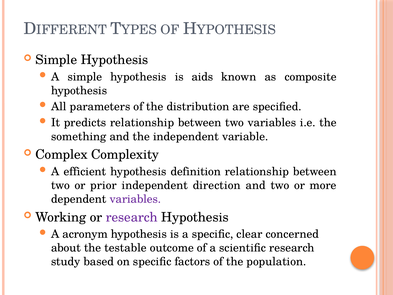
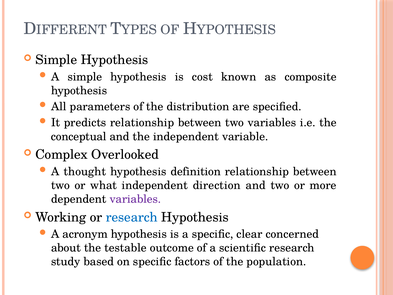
aids: aids -> cost
something: something -> conceptual
Complexity: Complexity -> Overlooked
efficient: efficient -> thought
prior: prior -> what
research at (132, 217) colour: purple -> blue
